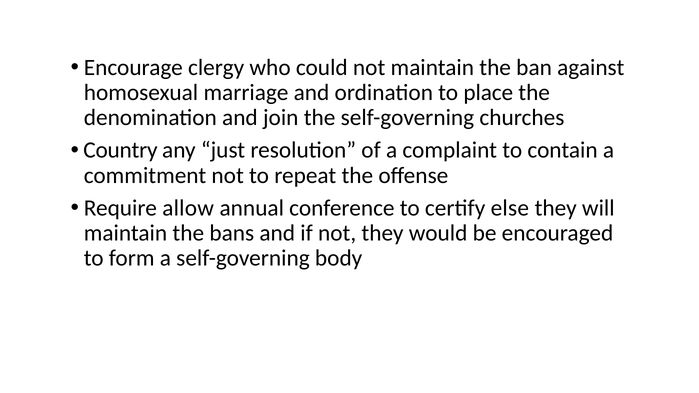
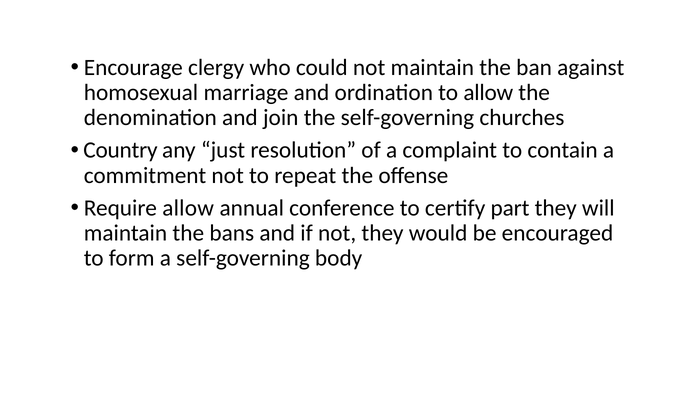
to place: place -> allow
else: else -> part
